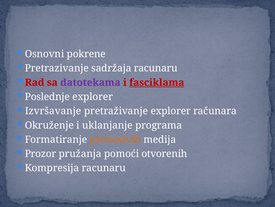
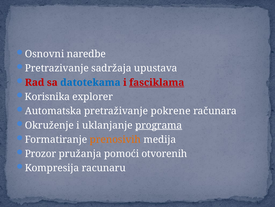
pokrene: pokrene -> naredbe
sadržaja racunaru: racunaru -> upustava
datotekama colour: purple -> blue
Poslednje: Poslednje -> Korisnika
Izvršavanje: Izvršavanje -> Automatska
pretraživanje explorer: explorer -> pokrene
programa underline: none -> present
